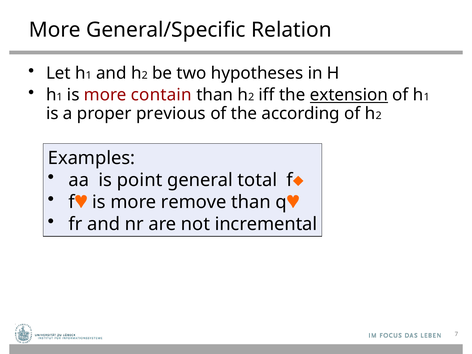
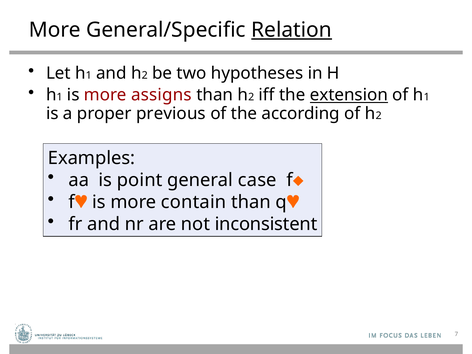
Relation underline: none -> present
contain: contain -> assigns
total: total -> case
remove: remove -> contain
incremental: incremental -> inconsistent
